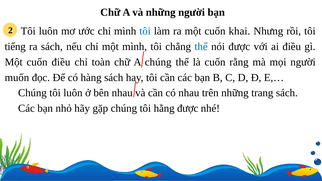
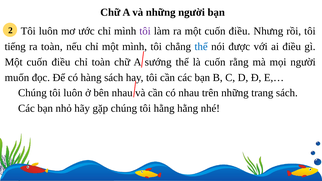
tôi at (145, 31) colour: blue -> purple
ra một cuốn khai: khai -> điều
ra sách: sách -> toàn
A chúng: chúng -> sướng
hằng được: được -> hằng
